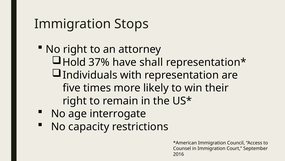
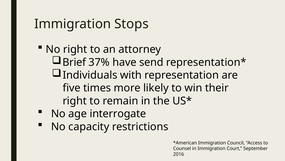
Hold: Hold -> Brief
shall: shall -> send
